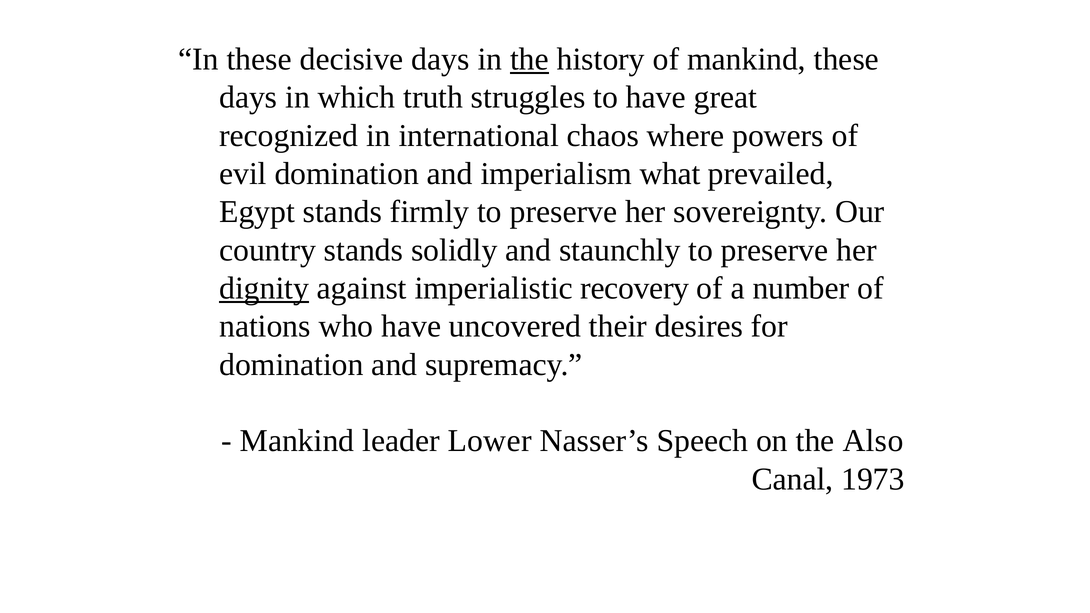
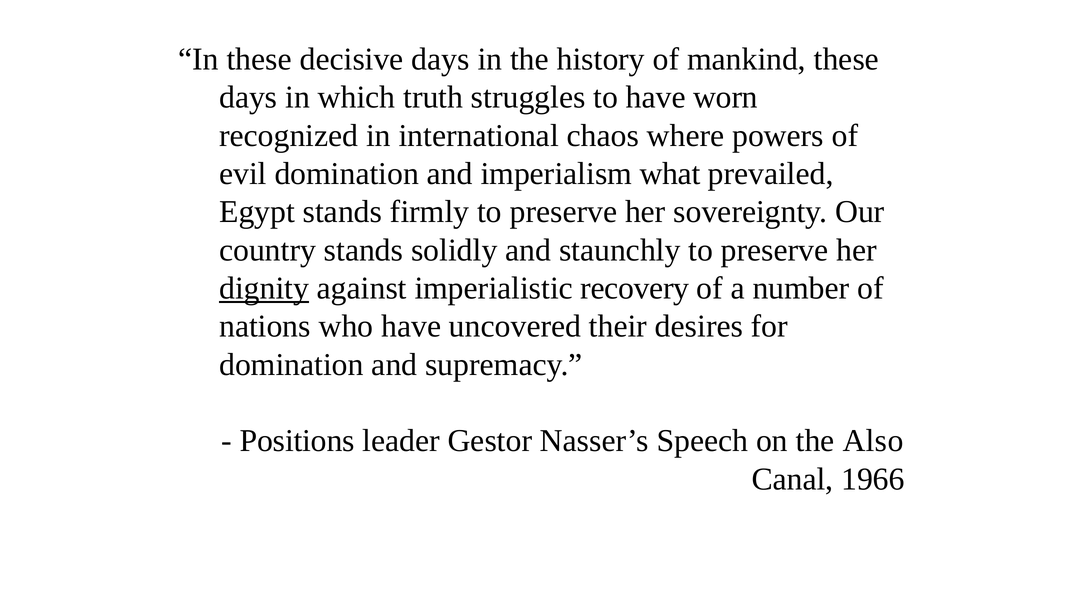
the at (529, 59) underline: present -> none
great: great -> worn
Mankind at (297, 441): Mankind -> Positions
Lower: Lower -> Gestor
1973: 1973 -> 1966
